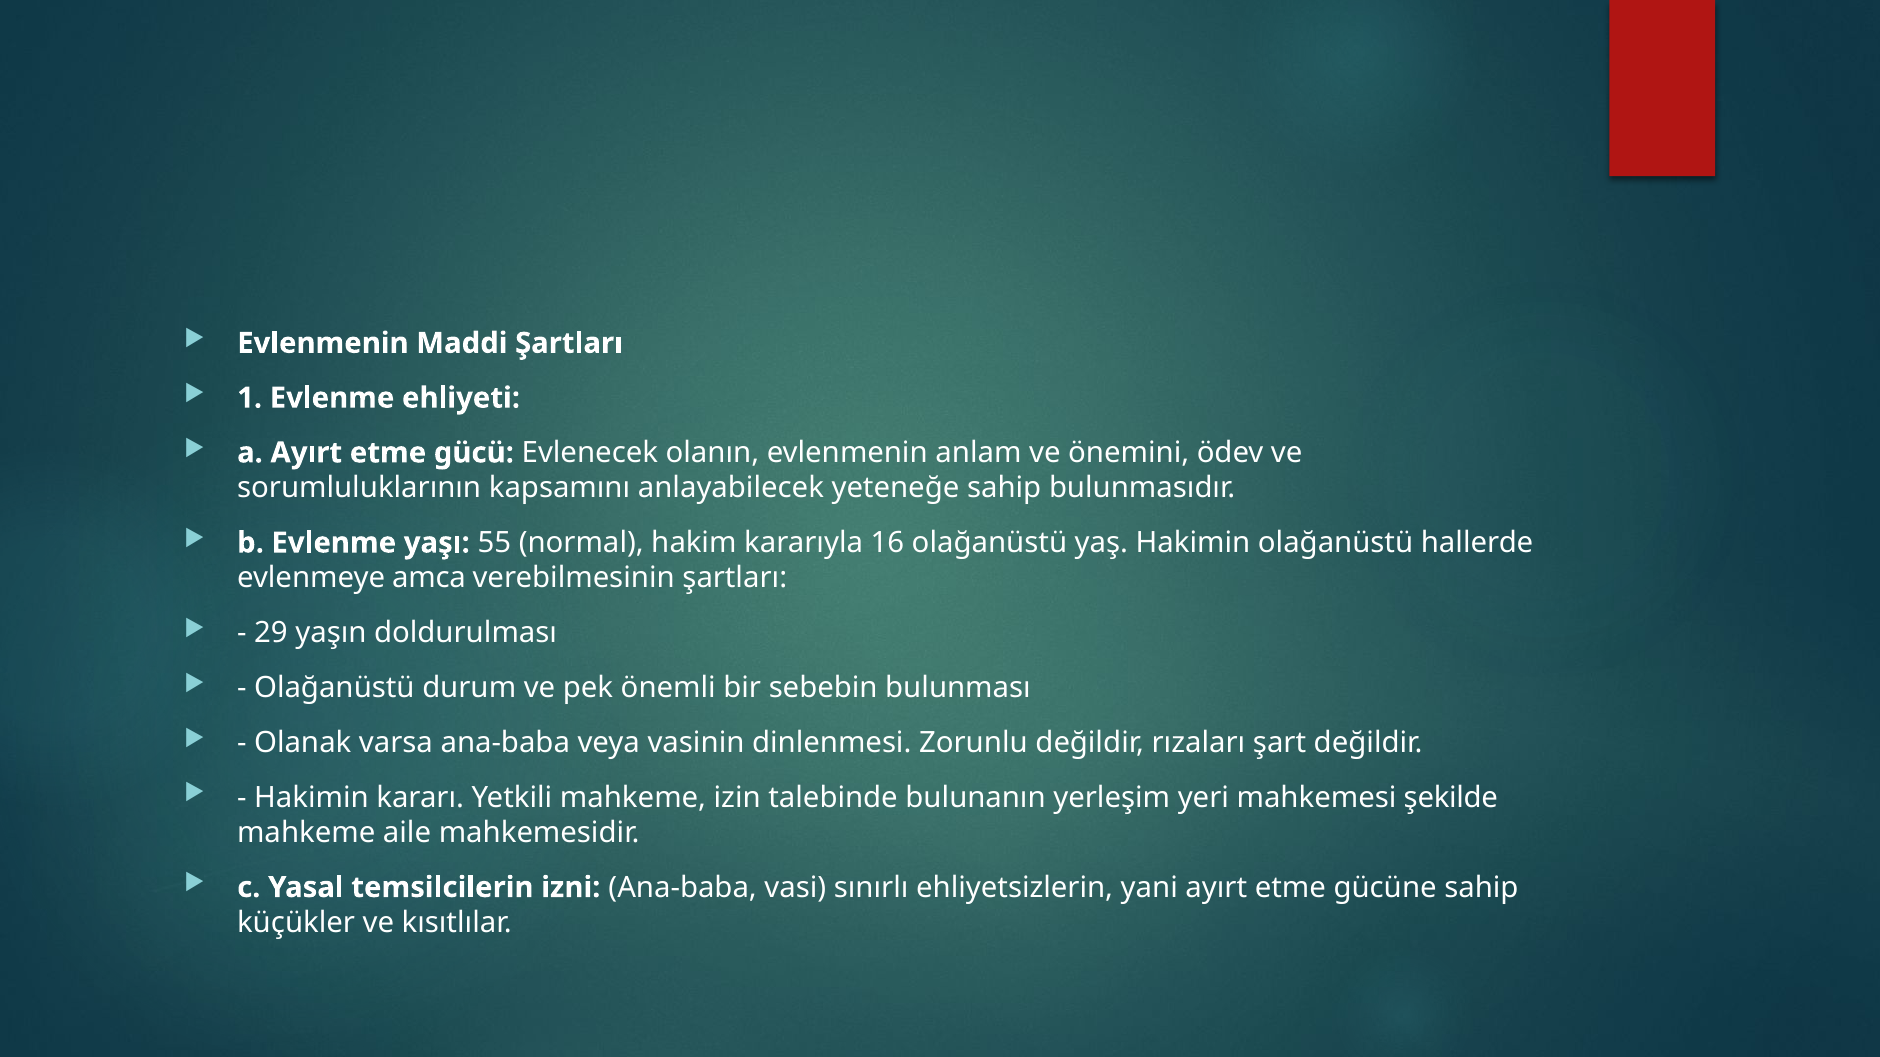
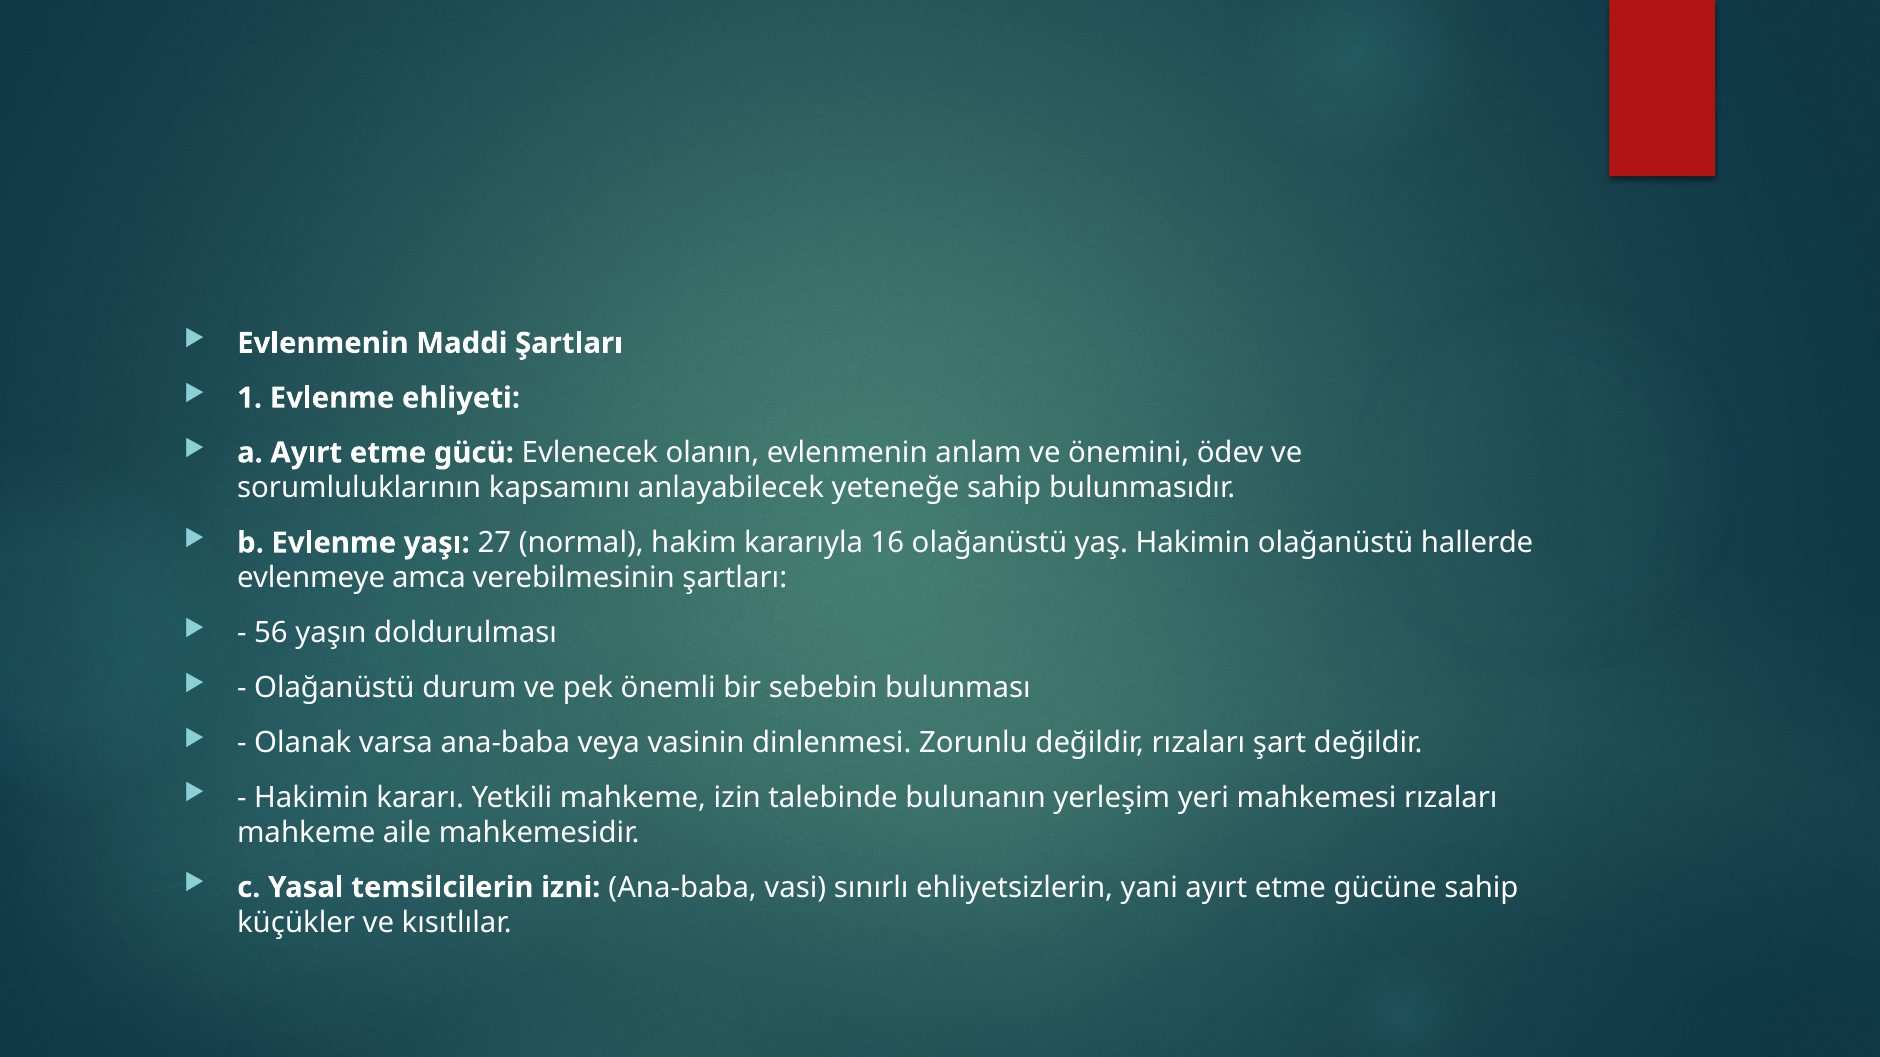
55: 55 -> 27
29: 29 -> 56
mahkemesi şekilde: şekilde -> rızaları
